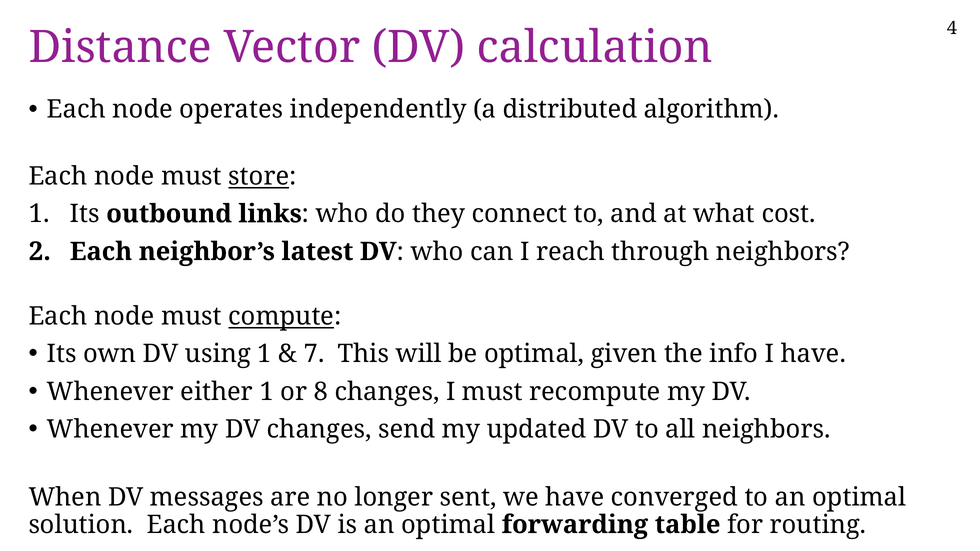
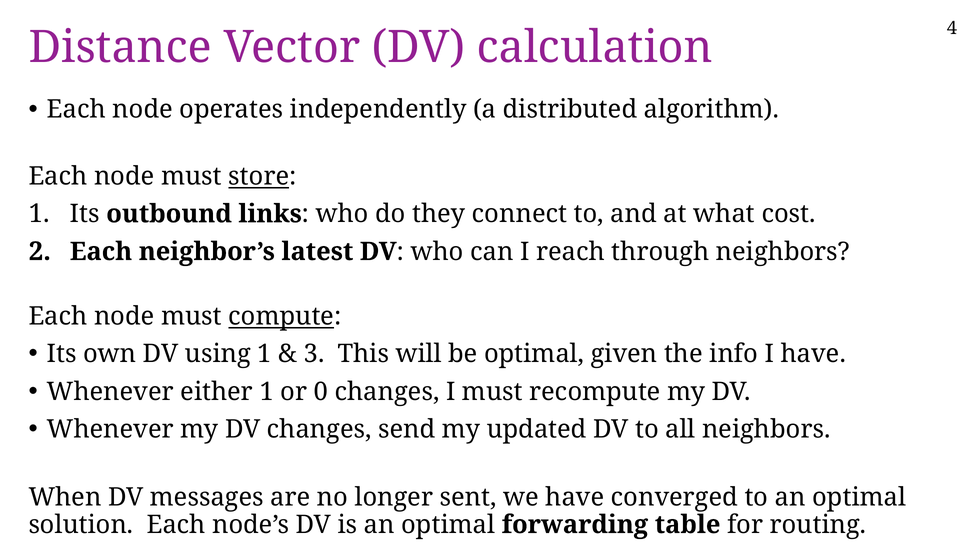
7: 7 -> 3
8: 8 -> 0
